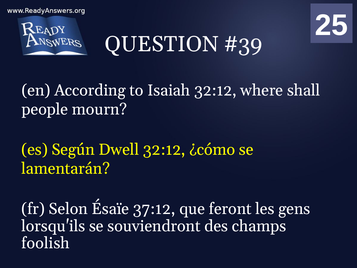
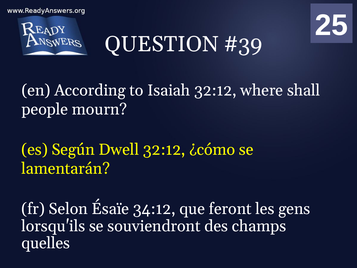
37:12: 37:12 -> 34:12
foolish: foolish -> quelles
